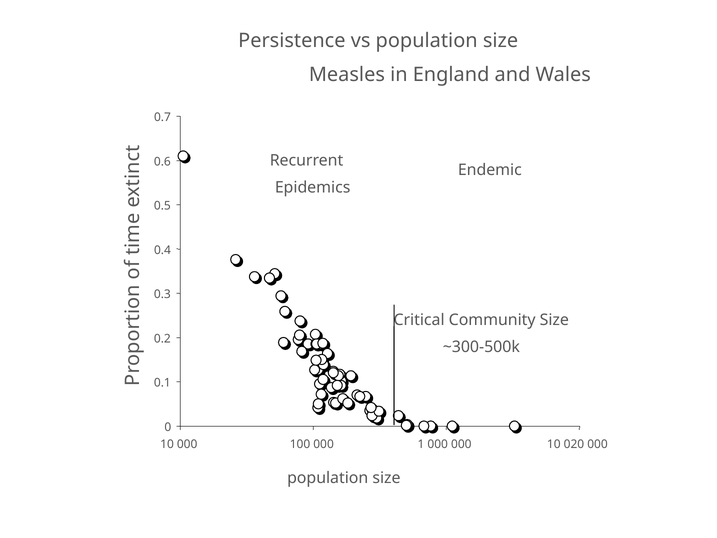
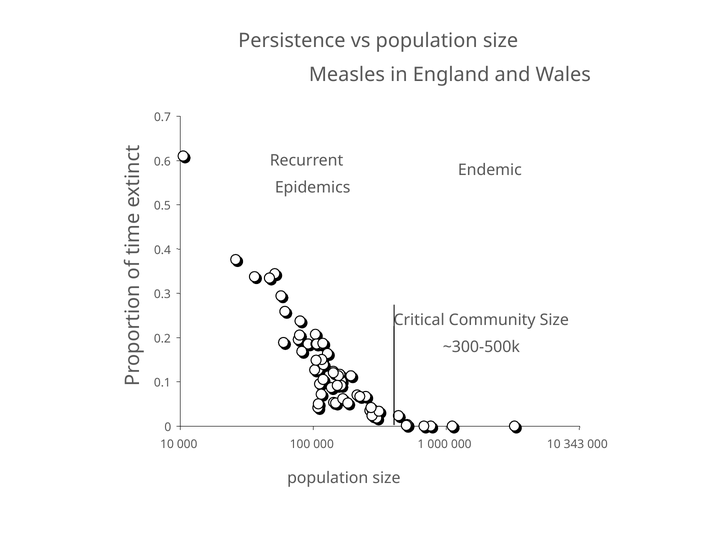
020: 020 -> 343
